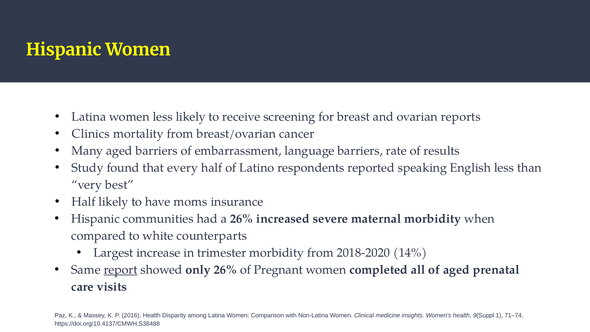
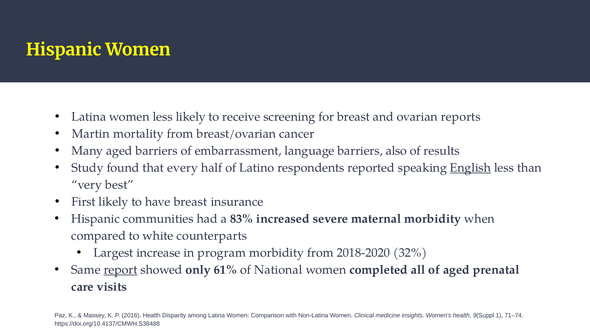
Clinics: Clinics -> Martin
rate: rate -> also
English underline: none -> present
Half at (84, 202): Half -> First
have moms: moms -> breast
a 26%: 26% -> 83%
trimester: trimester -> program
14%: 14% -> 32%
only 26%: 26% -> 61%
Pregnant: Pregnant -> National
